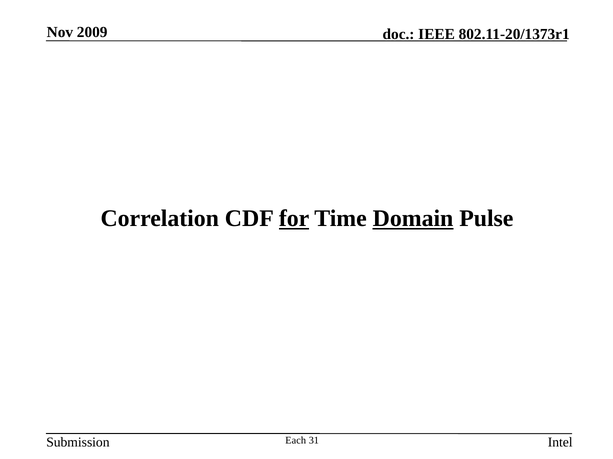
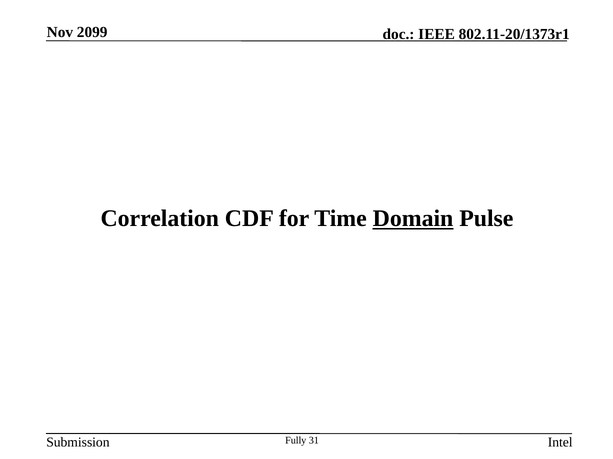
2009: 2009 -> 2099
for underline: present -> none
Each: Each -> Fully
